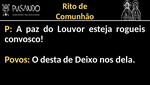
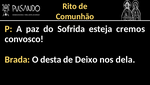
Louvor: Louvor -> Sofrida
rogueis: rogueis -> cremos
Povos: Povos -> Brada
